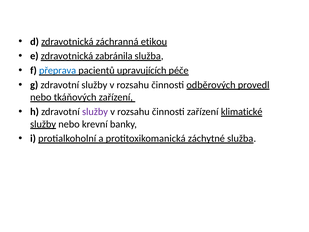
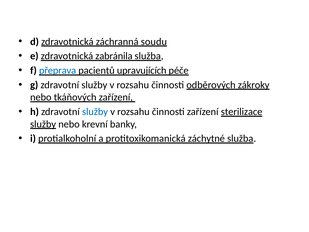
etikou: etikou -> soudu
provedl: provedl -> zákroky
služby at (95, 112) colour: purple -> blue
klimatické: klimatické -> sterilizace
